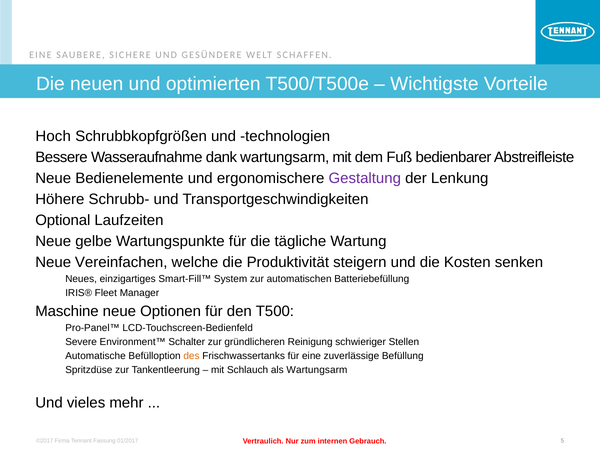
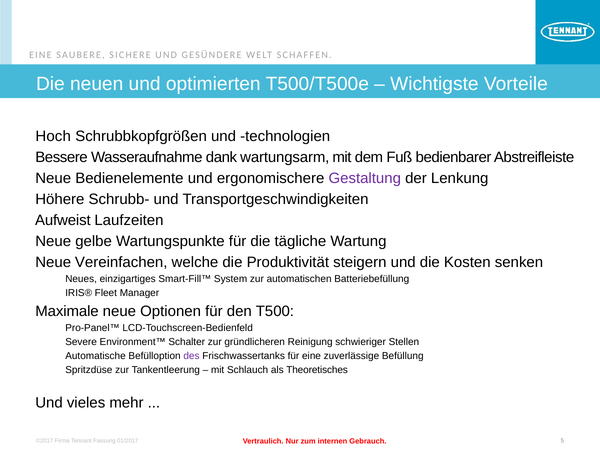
Optional: Optional -> Aufweist
Maschine: Maschine -> Maximale
des colour: orange -> purple
als Wartungsarm: Wartungsarm -> Theoretisches
